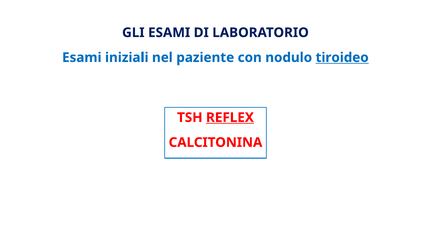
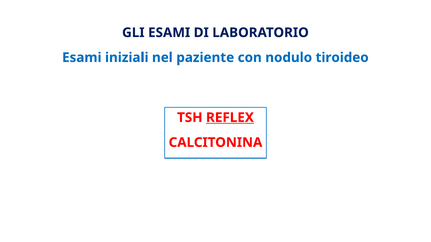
tiroideo underline: present -> none
